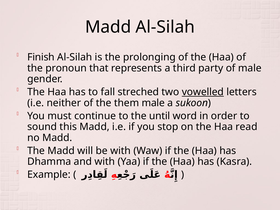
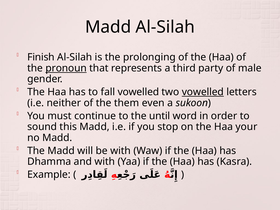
pronoun underline: none -> present
fall streched: streched -> vowelled
them male: male -> even
read: read -> your
